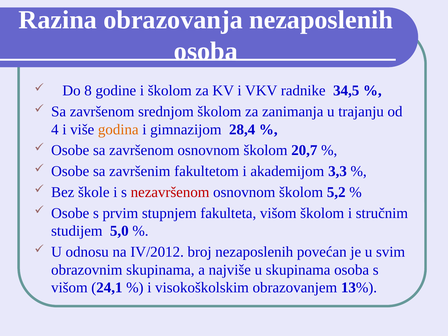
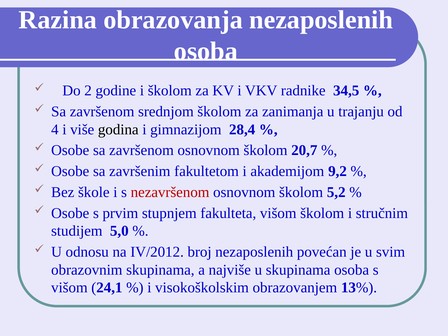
8: 8 -> 2
godina colour: orange -> black
3,3: 3,3 -> 9,2
